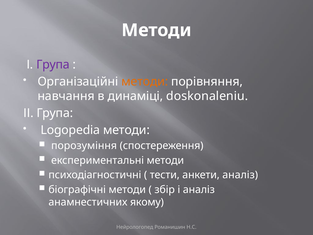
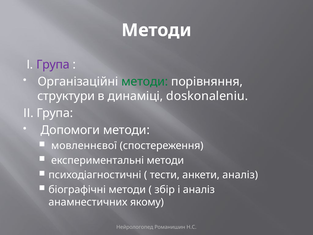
методи at (145, 81) colour: orange -> green
навчання: навчання -> структури
Logopedia: Logopedia -> Допомоги
порозуміння: порозуміння -> мовленнєвої
